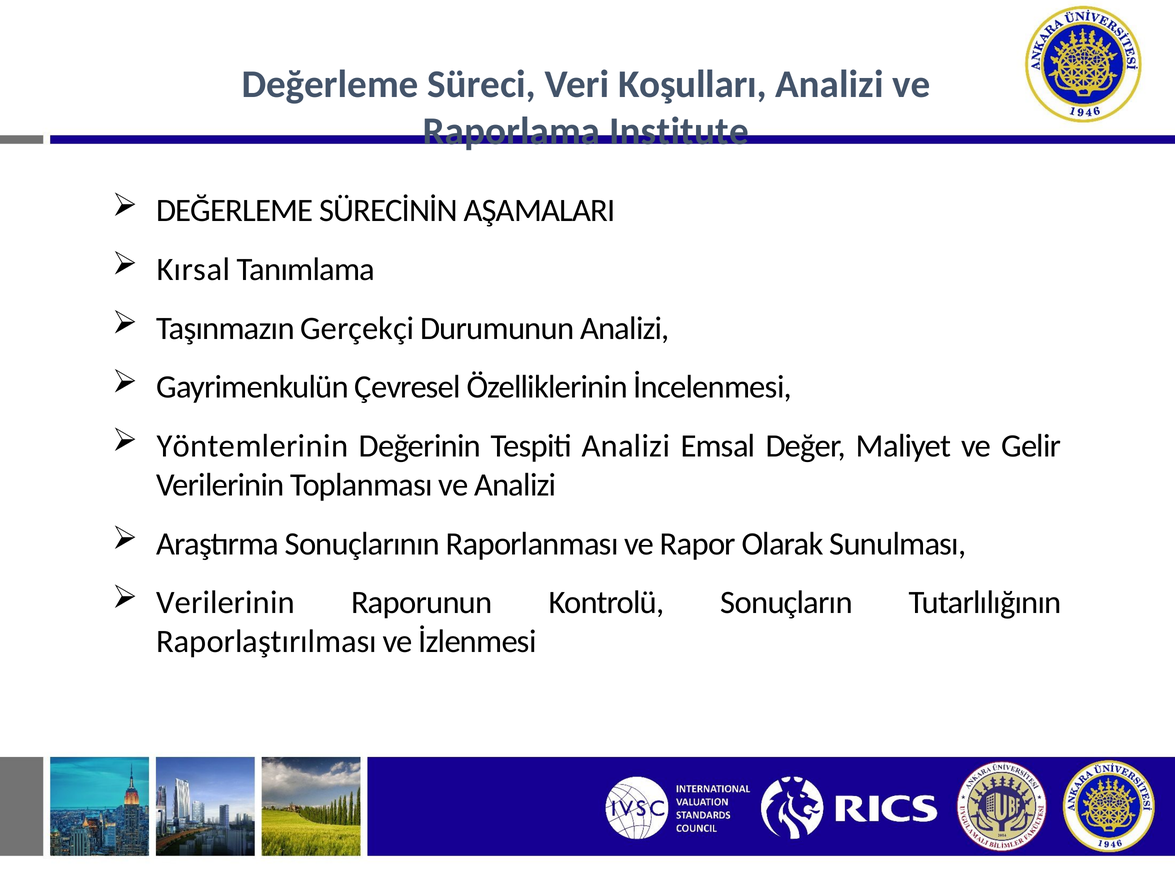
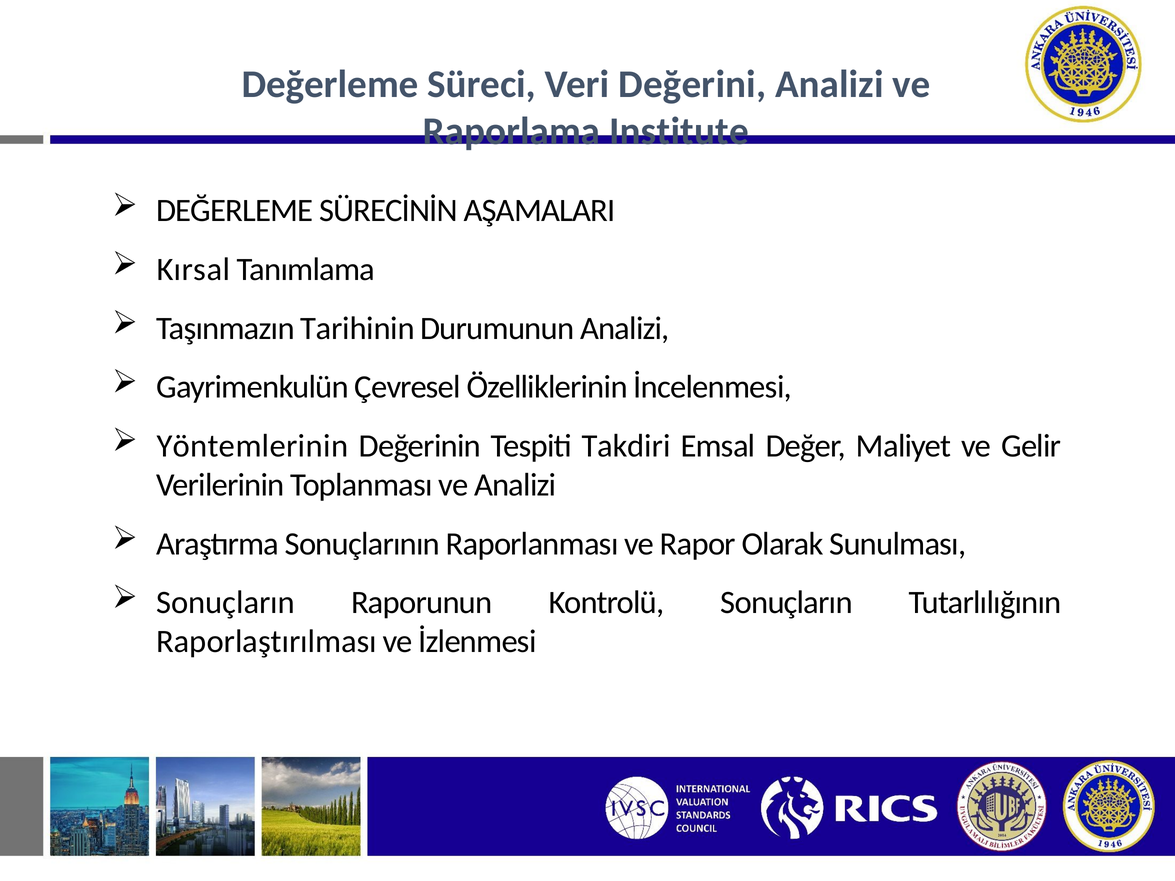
Koşulları: Koşulları -> Değerini
Gerçekçi: Gerçekçi -> Tarihinin
Tespiti Analizi: Analizi -> Takdiri
Verilerinin at (226, 603): Verilerinin -> Sonuçların
